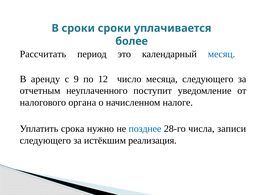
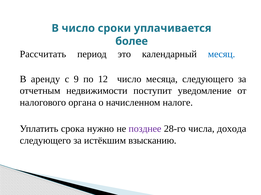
В сроки: сроки -> число
неуплаченного: неуплаченного -> недвижимости
позднее colour: blue -> purple
записи: записи -> дохода
реализация: реализация -> взысканию
